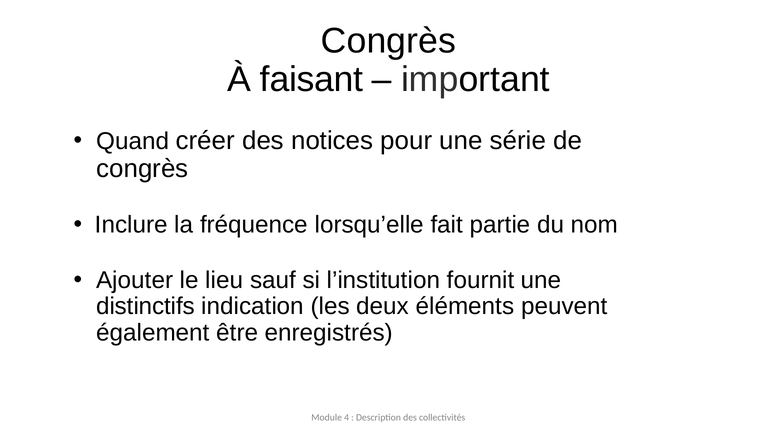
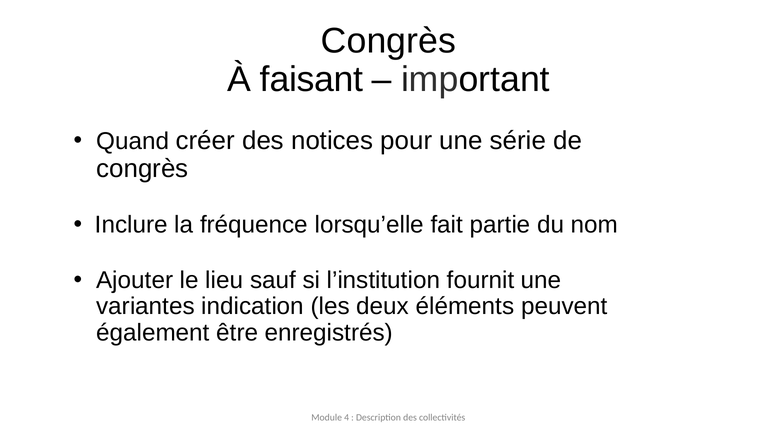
distinctifs: distinctifs -> variantes
